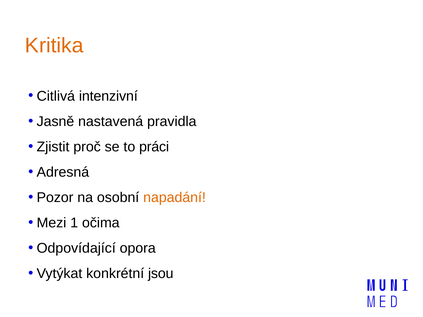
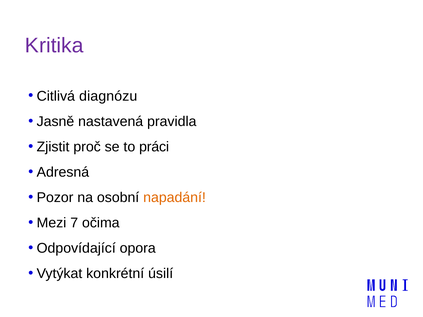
Kritika colour: orange -> purple
intenzivní: intenzivní -> diagnózu
1: 1 -> 7
jsou: jsou -> úsilí
